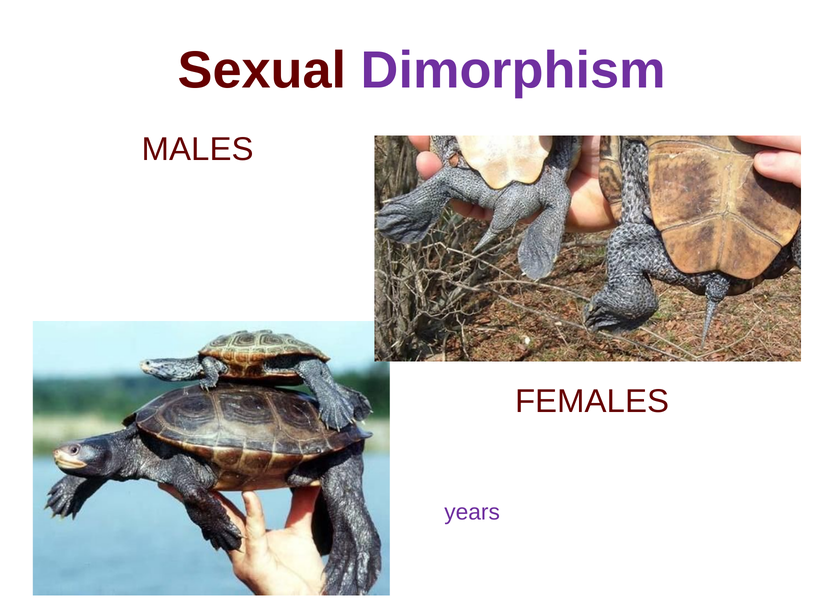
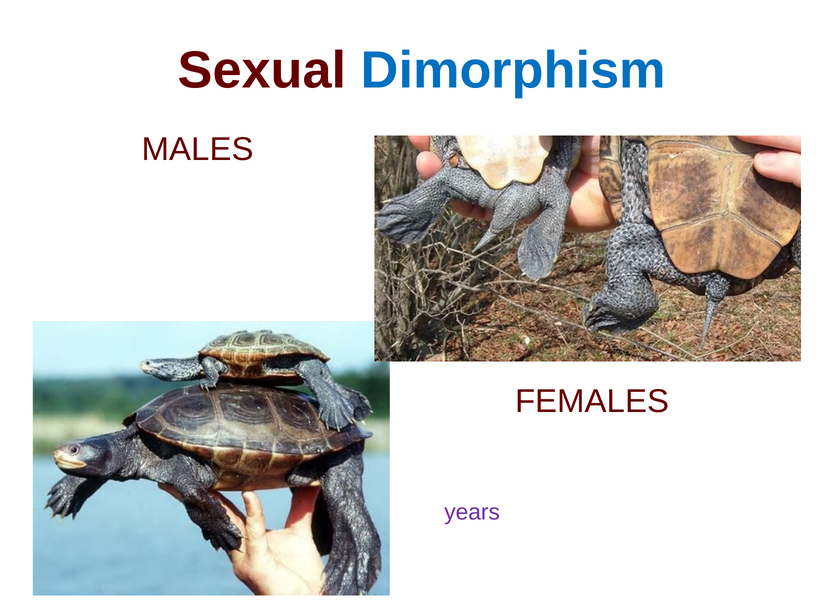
Dimorphism colour: purple -> blue
